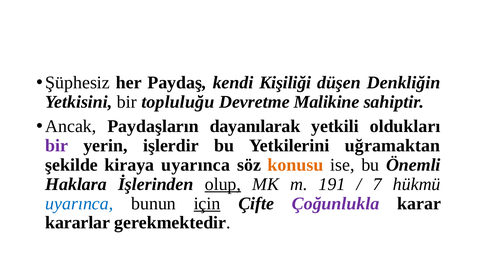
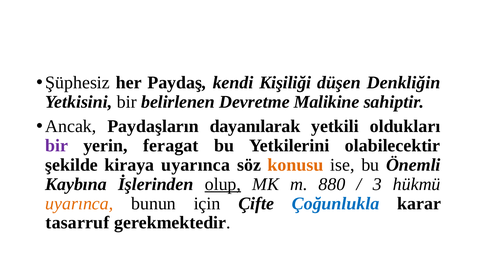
topluluğu: topluluğu -> belirlenen
işlerdir: işlerdir -> feragat
uğramaktan: uğramaktan -> olabilecektir
Haklara: Haklara -> Kaybına
191: 191 -> 880
7: 7 -> 3
uyarınca at (79, 204) colour: blue -> orange
için underline: present -> none
Çoğunlukla colour: purple -> blue
kararlar: kararlar -> tasarruf
